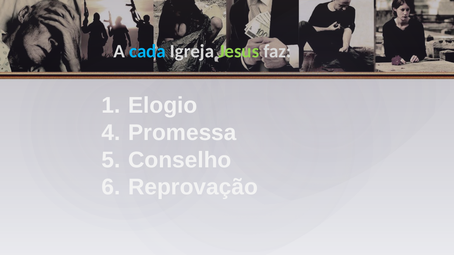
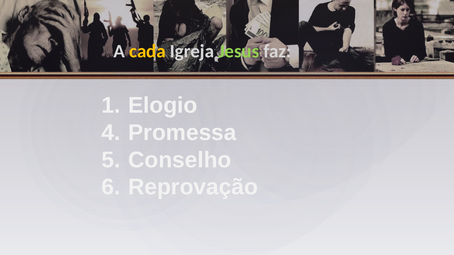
cada colour: light blue -> yellow
